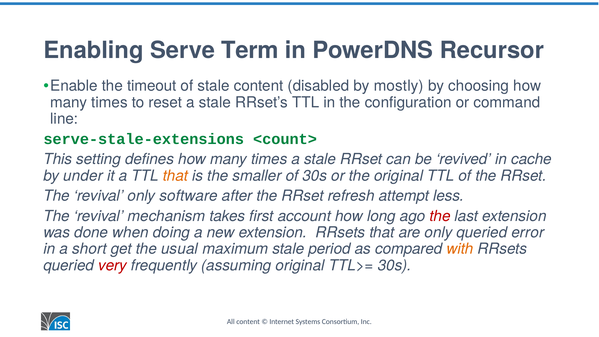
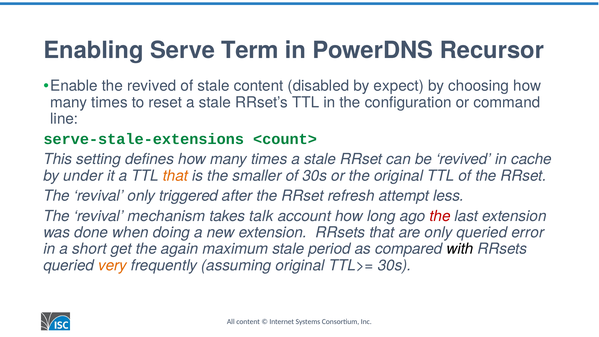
the timeout: timeout -> revived
mostly: mostly -> expect
software: software -> triggered
first: first -> talk
usual: usual -> again
with colour: orange -> black
very colour: red -> orange
